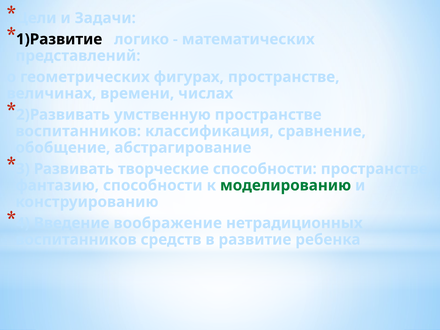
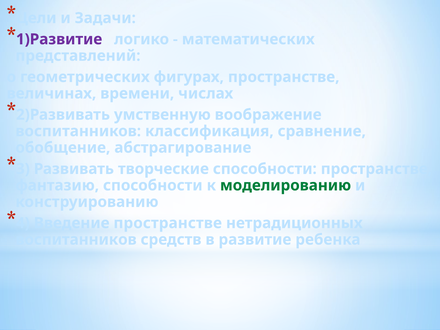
1)Развитие colour: black -> purple
умственную пространстве: пространстве -> воображение
Введение воображение: воображение -> пространстве
